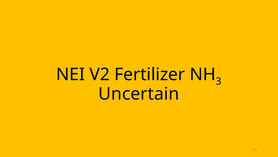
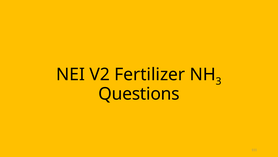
Uncertain: Uncertain -> Questions
